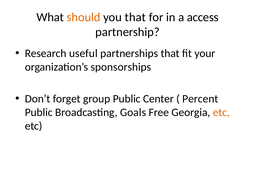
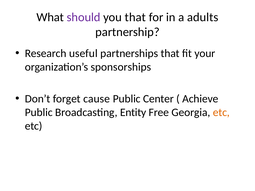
should colour: orange -> purple
access: access -> adults
group: group -> cause
Percent: Percent -> Achieve
Goals: Goals -> Entity
